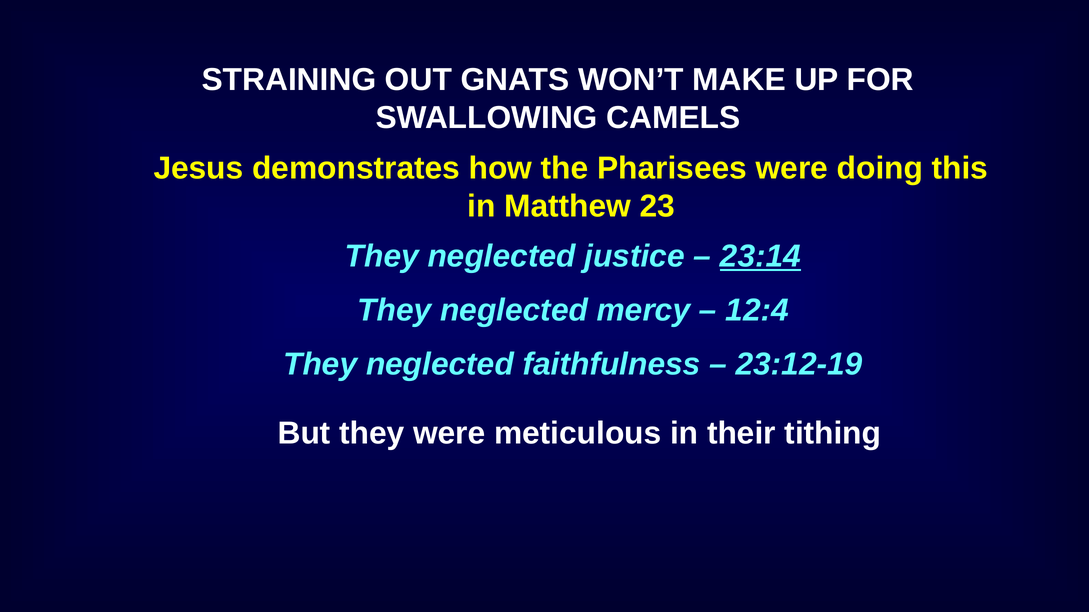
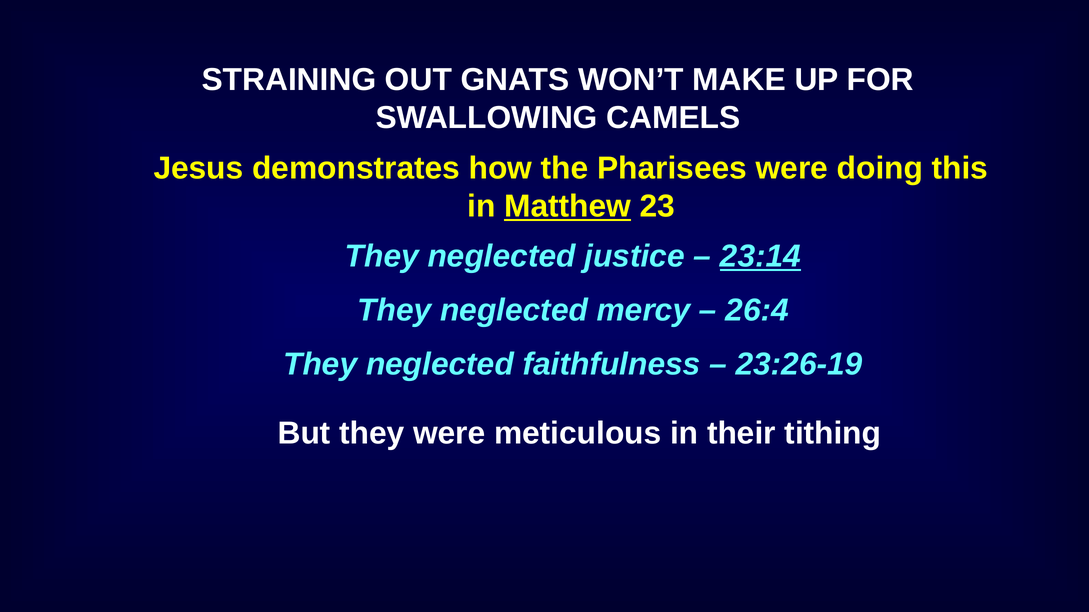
Matthew underline: none -> present
12:4: 12:4 -> 26:4
23:12-19: 23:12-19 -> 23:26-19
